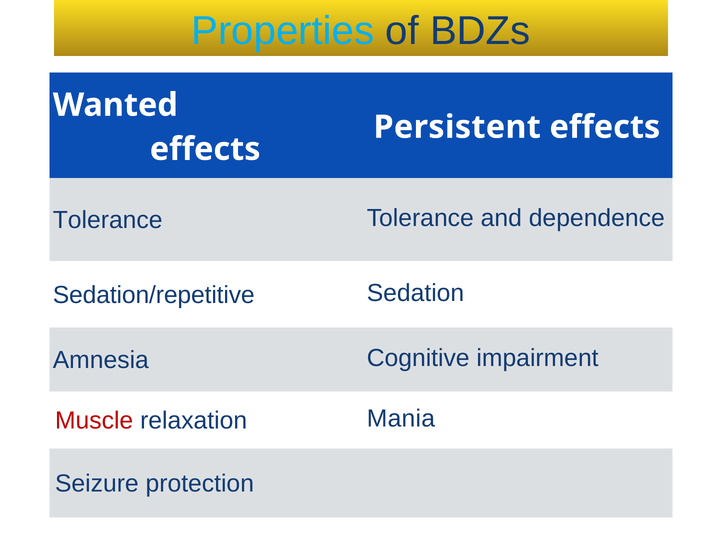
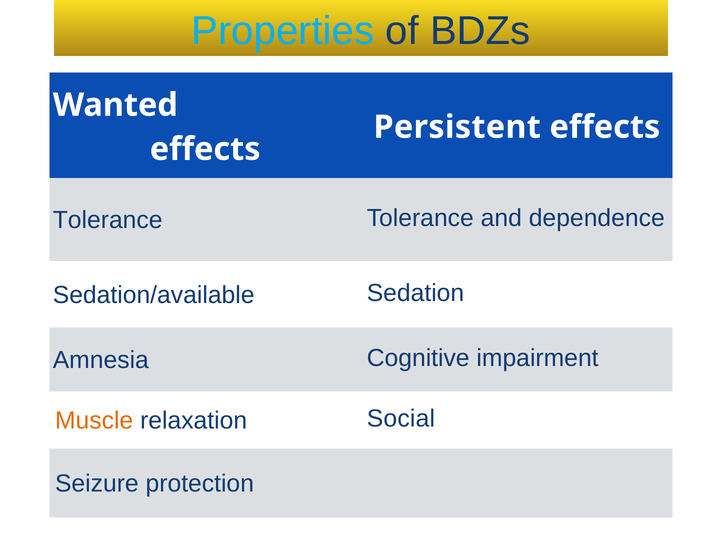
Sedation/repetitive: Sedation/repetitive -> Sedation/available
Muscle colour: red -> orange
Mania: Mania -> Social
